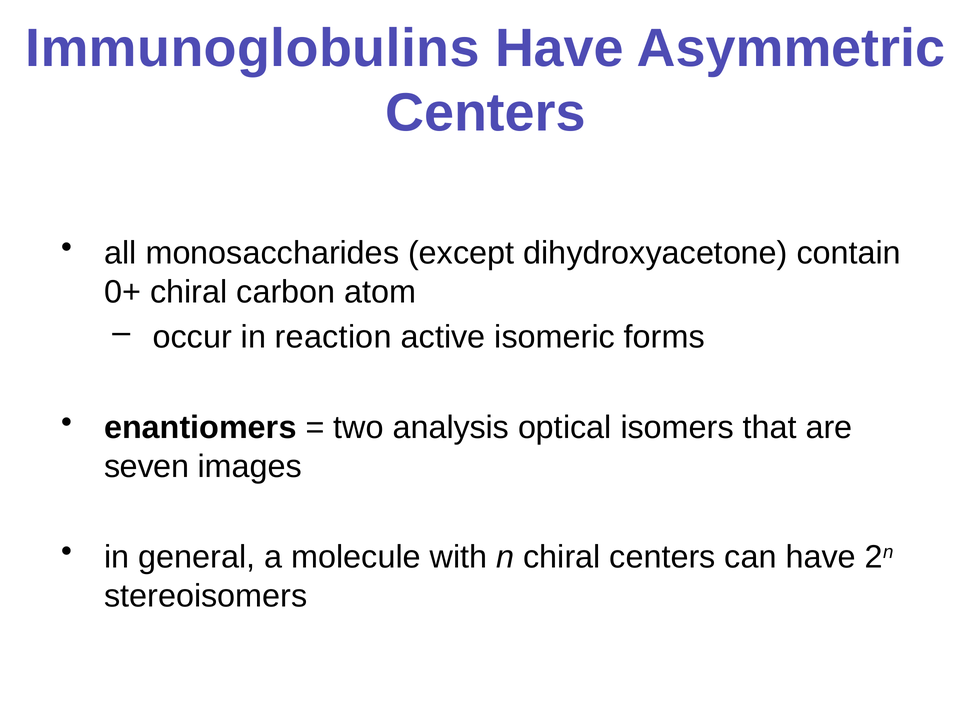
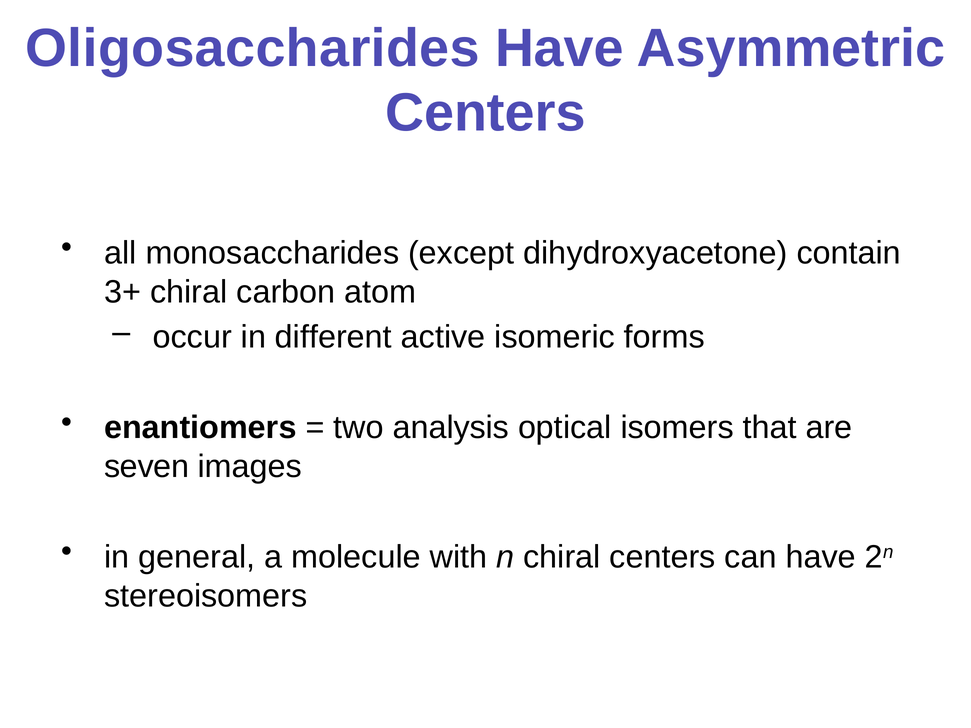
Immunoglobulins: Immunoglobulins -> Oligosaccharides
0+: 0+ -> 3+
reaction: reaction -> different
